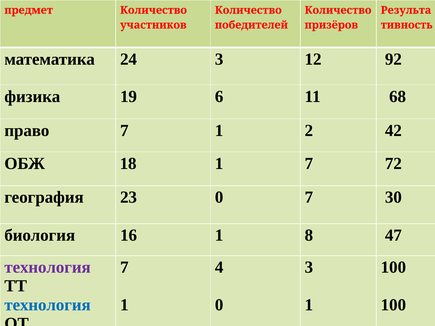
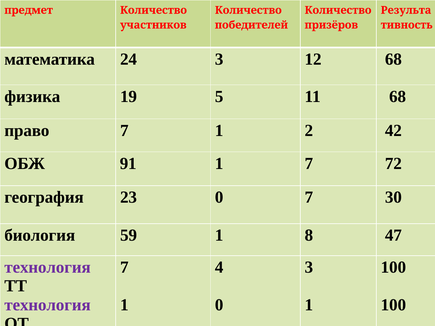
12 92: 92 -> 68
6: 6 -> 5
18: 18 -> 91
16: 16 -> 59
технология at (48, 305) colour: blue -> purple
